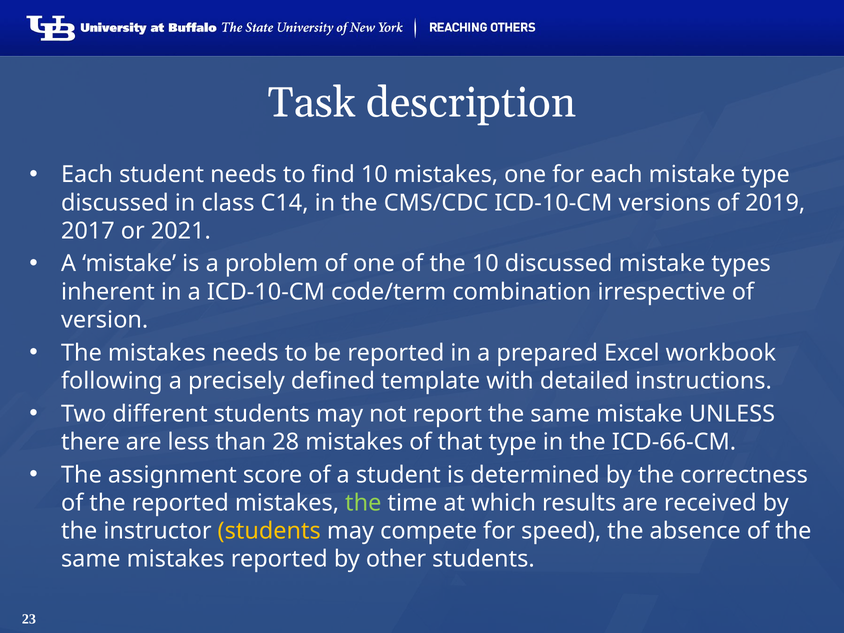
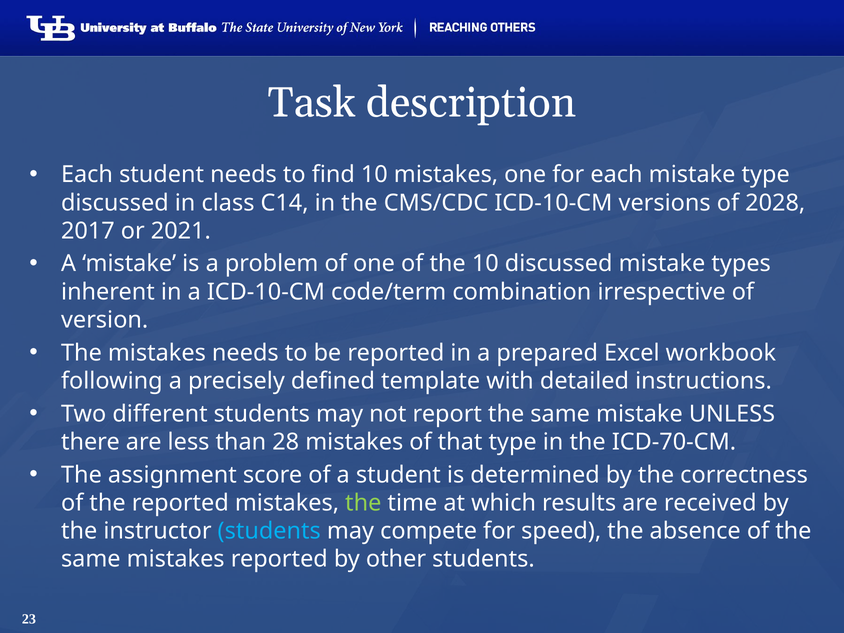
2019: 2019 -> 2028
ICD-66-CM: ICD-66-CM -> ICD-70-CM
students at (269, 531) colour: yellow -> light blue
